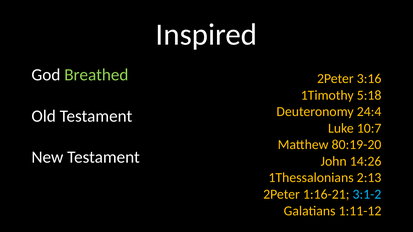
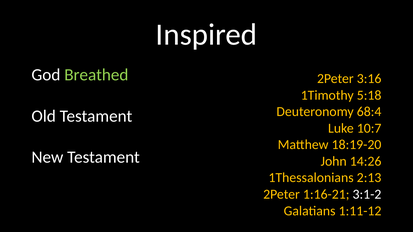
24:4: 24:4 -> 68:4
80:19-20: 80:19-20 -> 18:19-20
3:1-2 colour: light blue -> white
